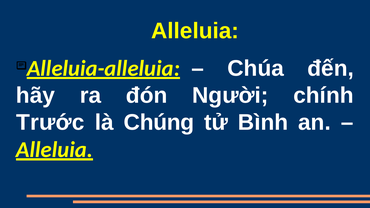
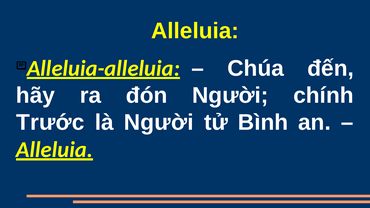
là Chúng: Chúng -> Người
